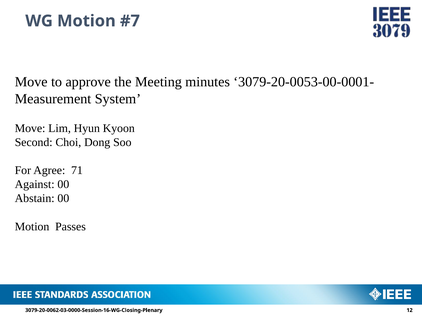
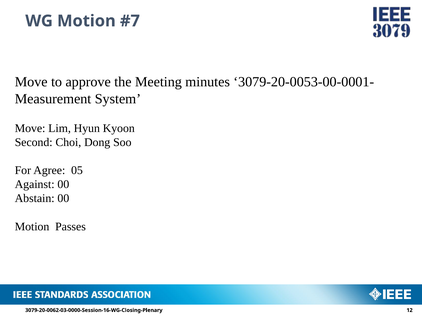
71: 71 -> 05
